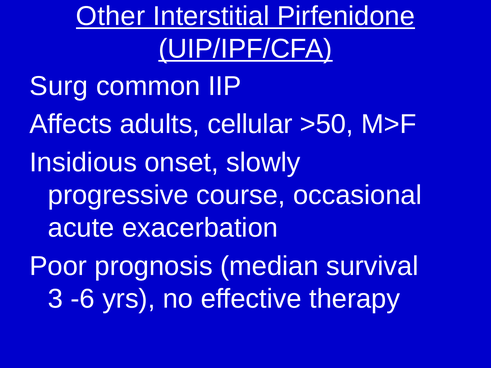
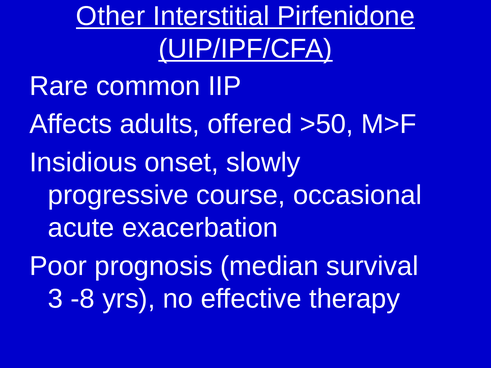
Surg: Surg -> Rare
cellular: cellular -> offered
-6: -6 -> -8
